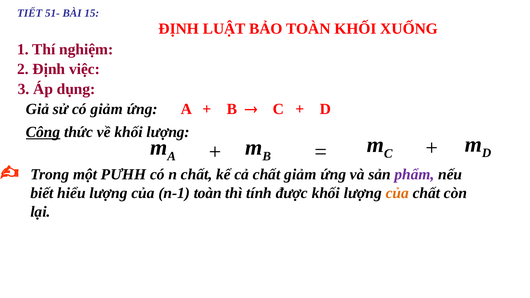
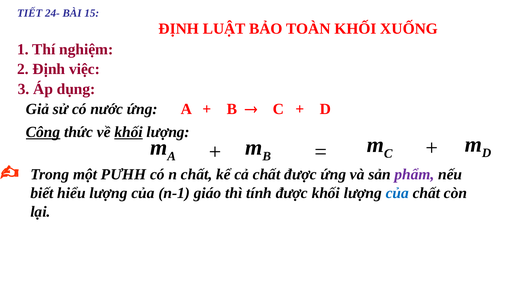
51-: 51- -> 24-
có giảm: giảm -> nước
khối at (129, 132) underline: none -> present
chất giảm: giảm -> được
n-1 toàn: toàn -> giáo
của at (397, 193) colour: orange -> blue
